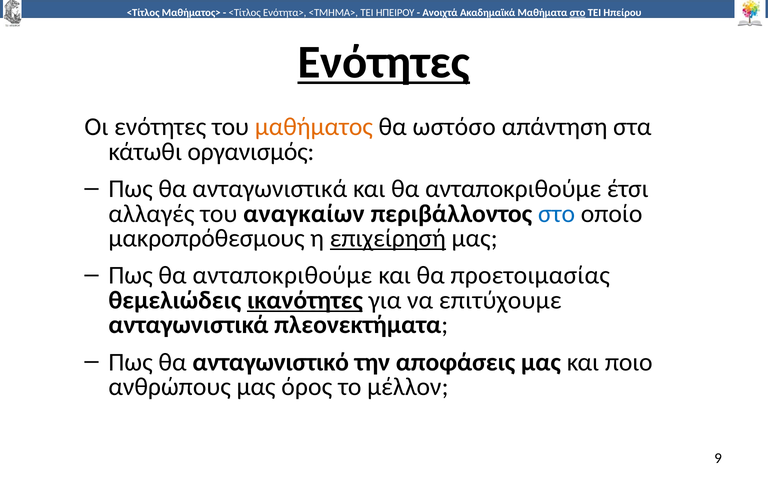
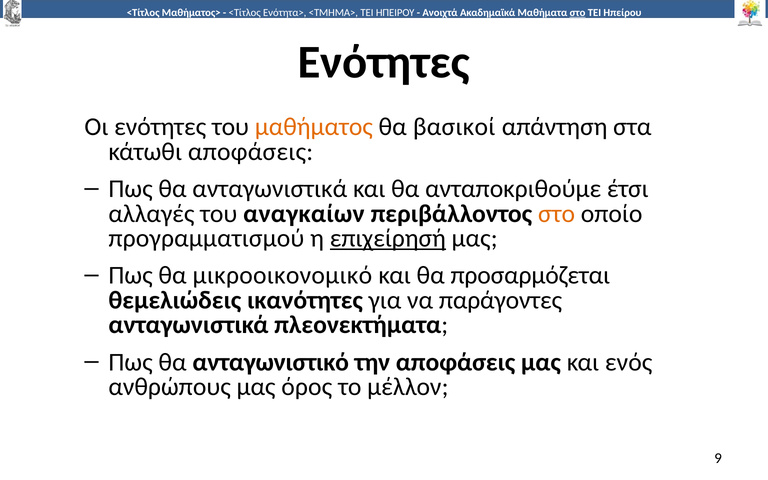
Ενότητες at (384, 62) underline: present -> none
ωστόσο: ωστόσο -> βασικοί
κάτωθι οργανισμός: οργανισμός -> αποφάσεις
στο at (557, 214) colour: blue -> orange
μακροπρόθεσμους: μακροπρόθεσμους -> προγραμματισμού
Πως θα ανταποκριθούμε: ανταποκριθούμε -> μικροοικονομικό
προετοιμασίας: προετοιμασίας -> προσαρμόζεται
ικανότητες underline: present -> none
επιτύχουμε: επιτύχουμε -> παράγοντες
ποιο: ποιο -> ενός
